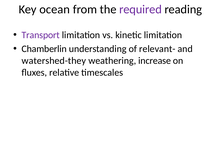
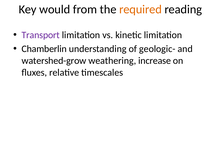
ocean: ocean -> would
required colour: purple -> orange
relevant-: relevant- -> geologic-
watershed-they: watershed-they -> watershed-grow
